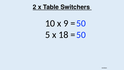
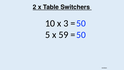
9: 9 -> 3
18: 18 -> 59
